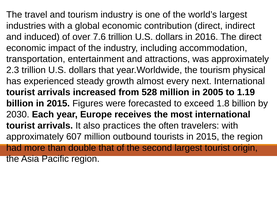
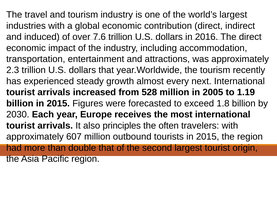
physical: physical -> recently
practices: practices -> principles
